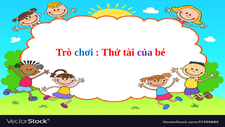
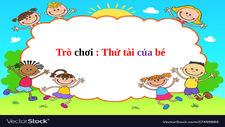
chơi colour: blue -> black
